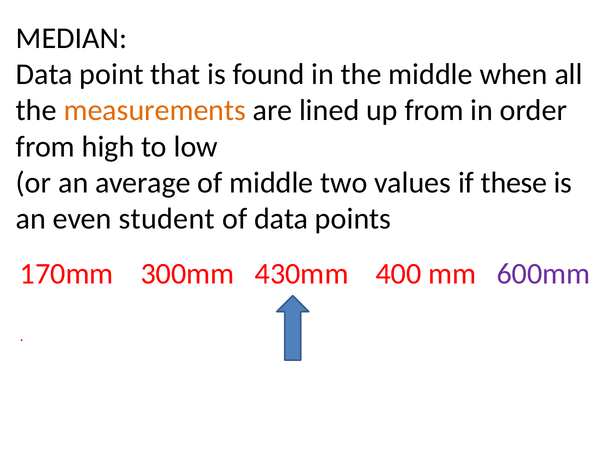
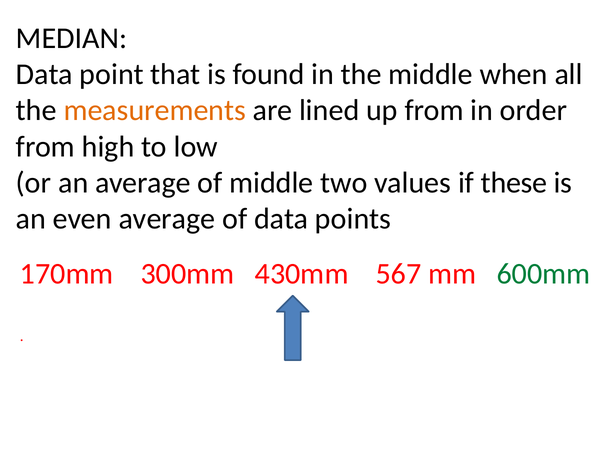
even student: student -> average
400: 400 -> 567
600mm colour: purple -> green
